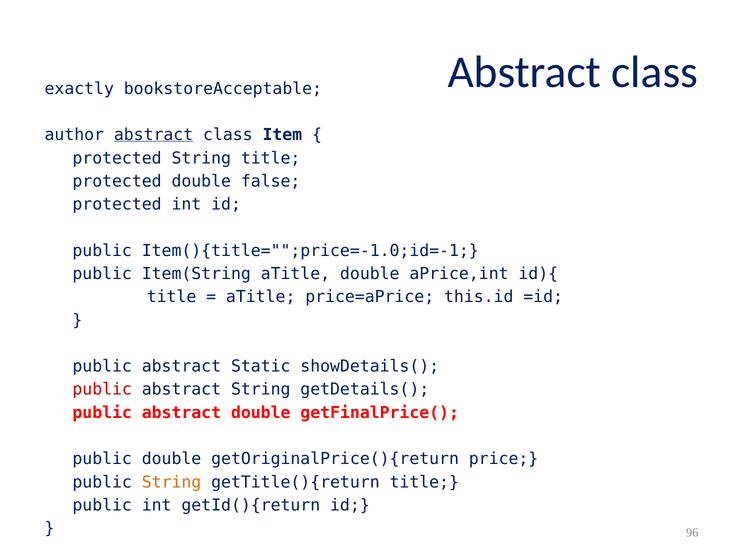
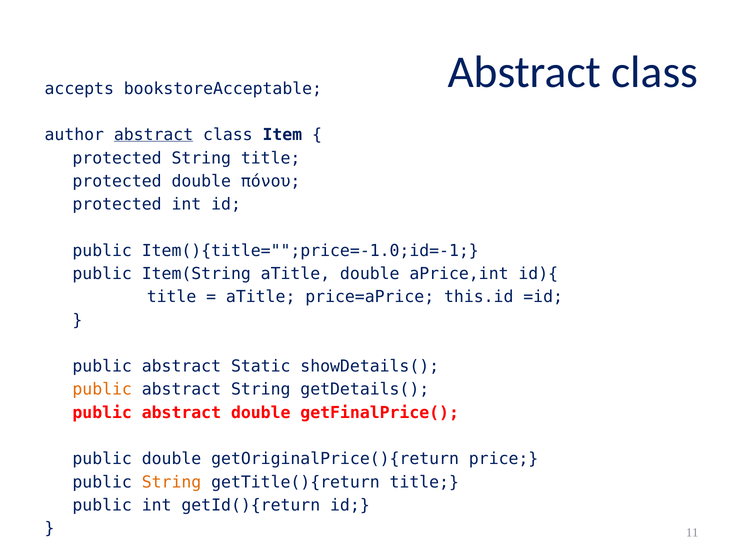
exactly: exactly -> accepts
false: false -> πόνου
public at (102, 389) colour: red -> orange
96: 96 -> 11
